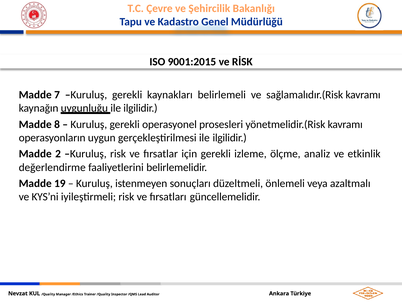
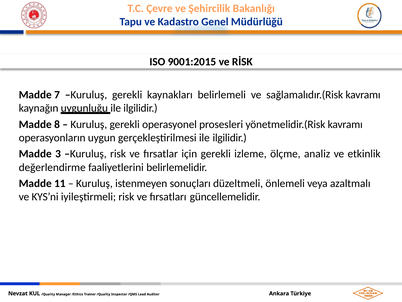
2: 2 -> 3
19: 19 -> 11
